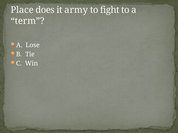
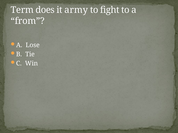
Place: Place -> Term
term: term -> from
